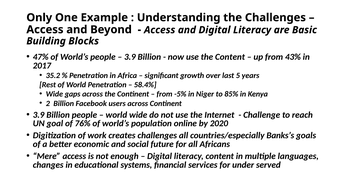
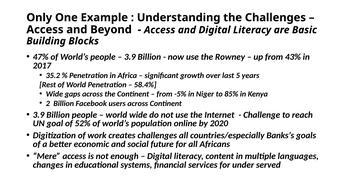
the Content: Content -> Rowney
76%: 76% -> 52%
